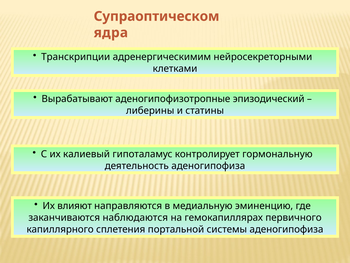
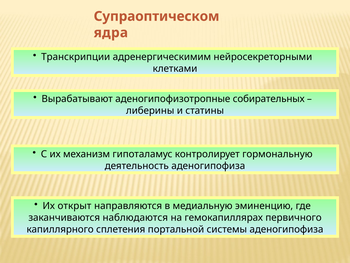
эпизодический: эпизодический -> собирательных
калиевый: калиевый -> механизм
влияют: влияют -> открыт
